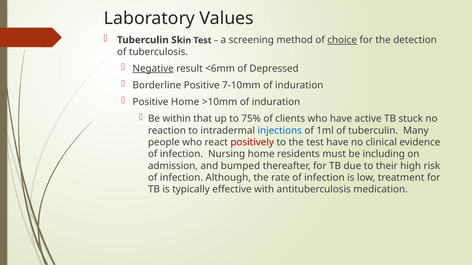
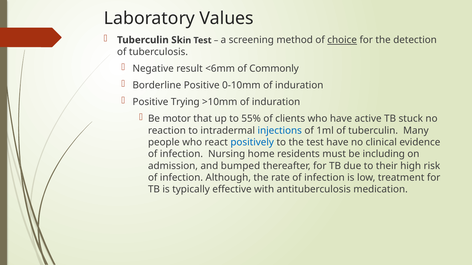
Negative underline: present -> none
Depressed: Depressed -> Commonly
7-10mm: 7-10mm -> 0-10mm
Positive Home: Home -> Trying
within: within -> motor
75%: 75% -> 55%
positively colour: red -> blue
